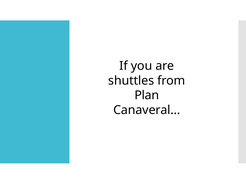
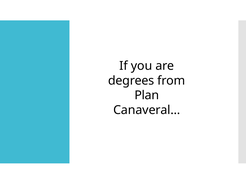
shuttles: shuttles -> degrees
